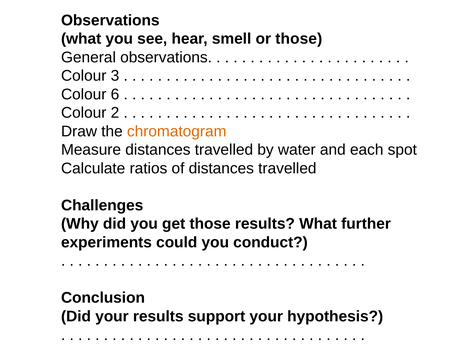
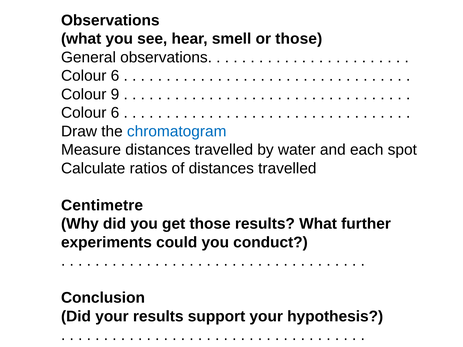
3 at (115, 76): 3 -> 6
6: 6 -> 9
2 at (115, 113): 2 -> 6
chromatogram colour: orange -> blue
Challenges: Challenges -> Centimetre
